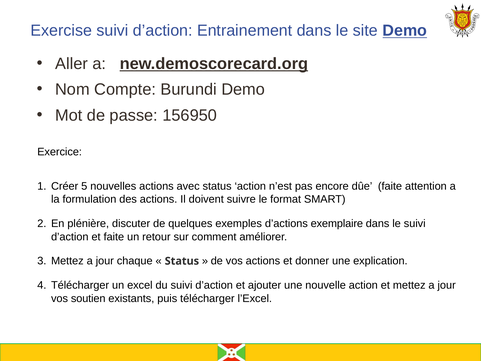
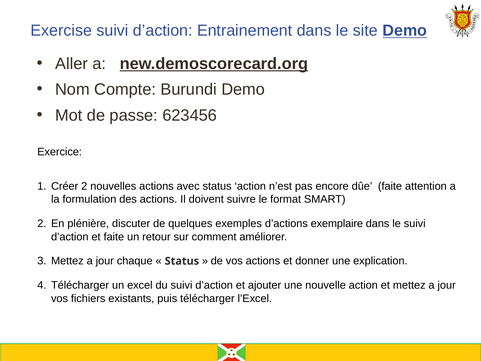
156950: 156950 -> 623456
Créer 5: 5 -> 2
soutien: soutien -> fichiers
